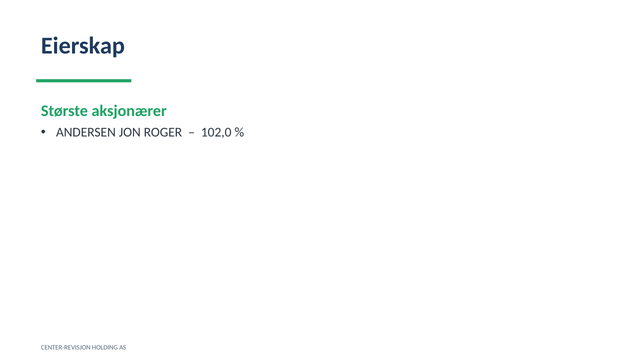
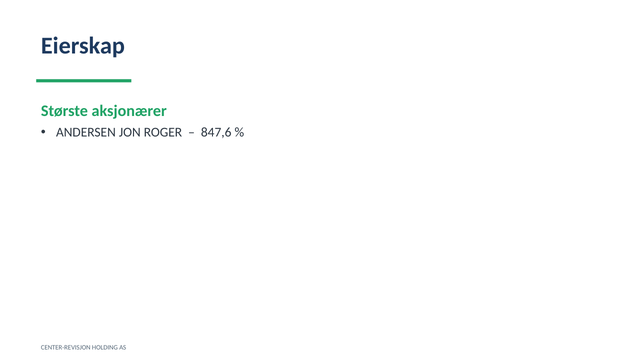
102,0: 102,0 -> 847,6
